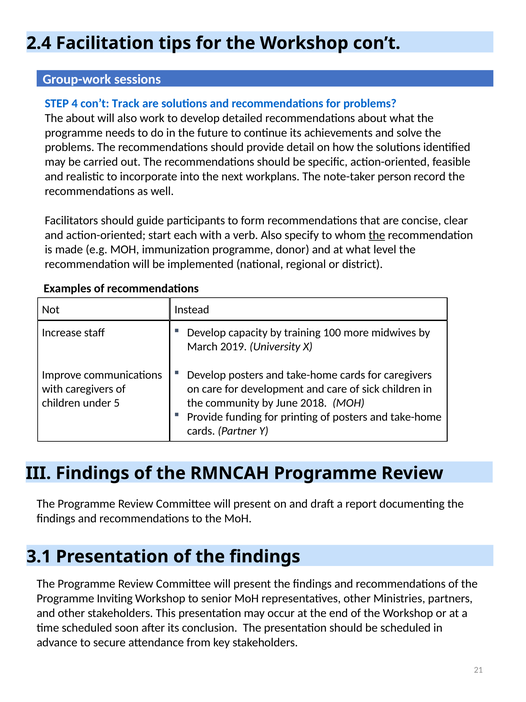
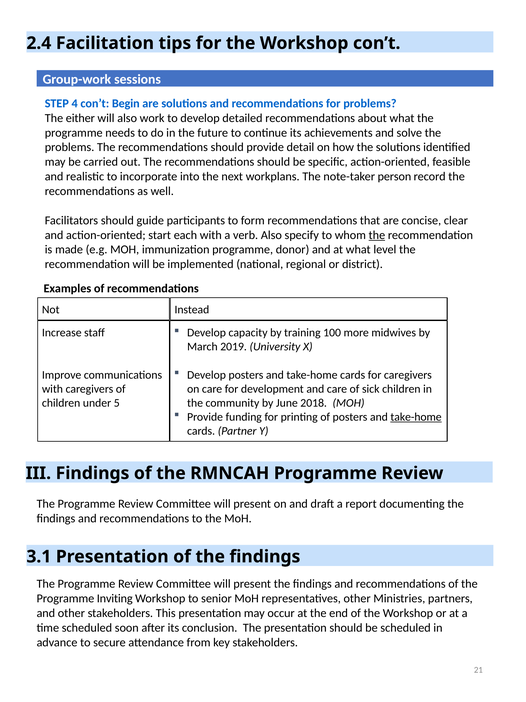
Track: Track -> Begin
The about: about -> either
take-home at (416, 417) underline: none -> present
